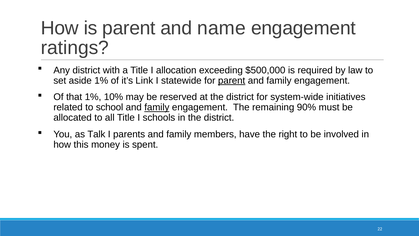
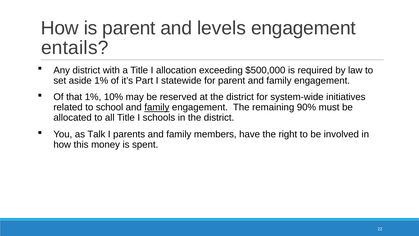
name: name -> levels
ratings: ratings -> entails
Link: Link -> Part
parent at (232, 80) underline: present -> none
